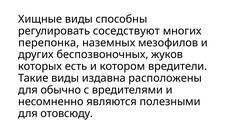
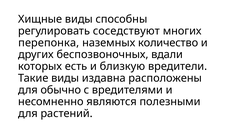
мезофилов: мезофилов -> количество
жуков: жуков -> вдали
котором: котором -> близкую
отовсюду: отовсюду -> растений
